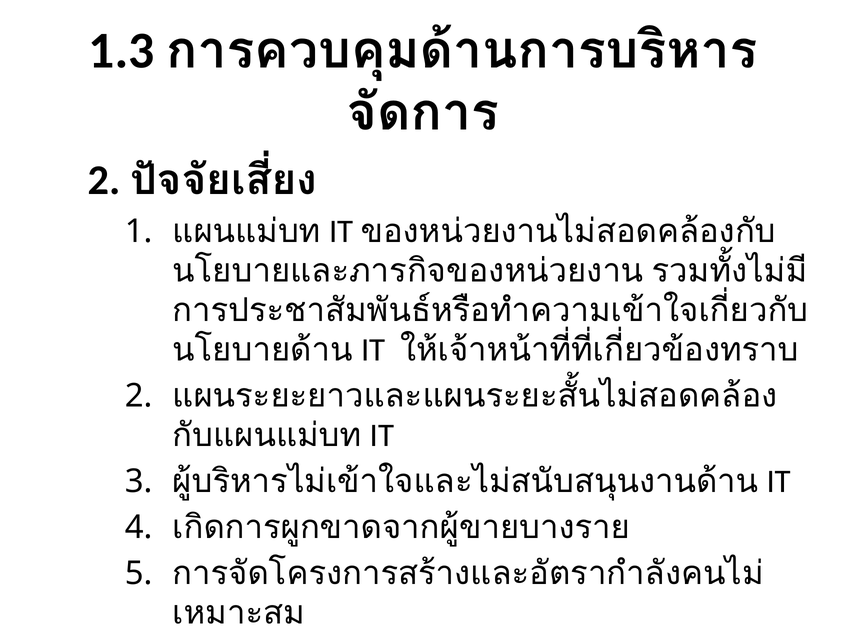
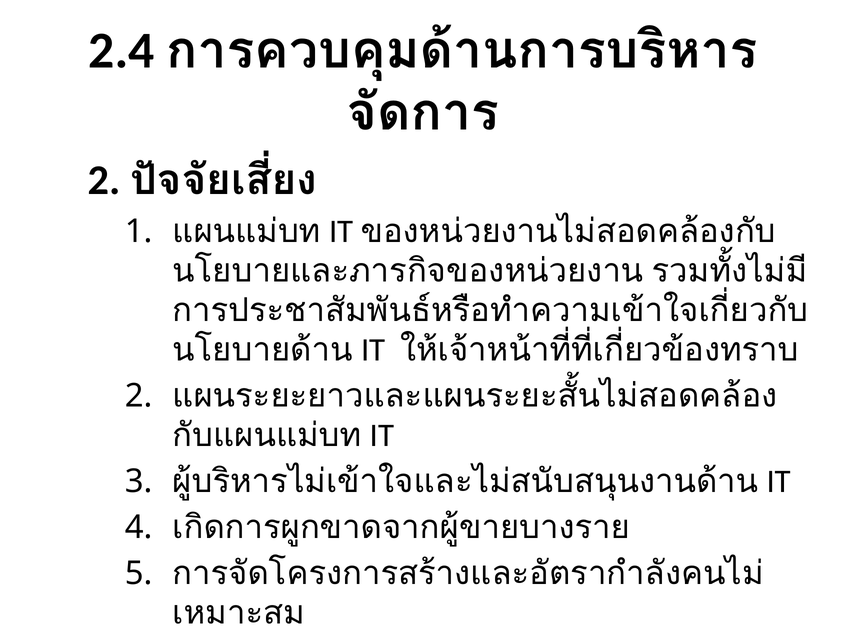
1.3: 1.3 -> 2.4
